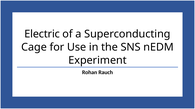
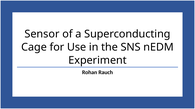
Electric: Electric -> Sensor
